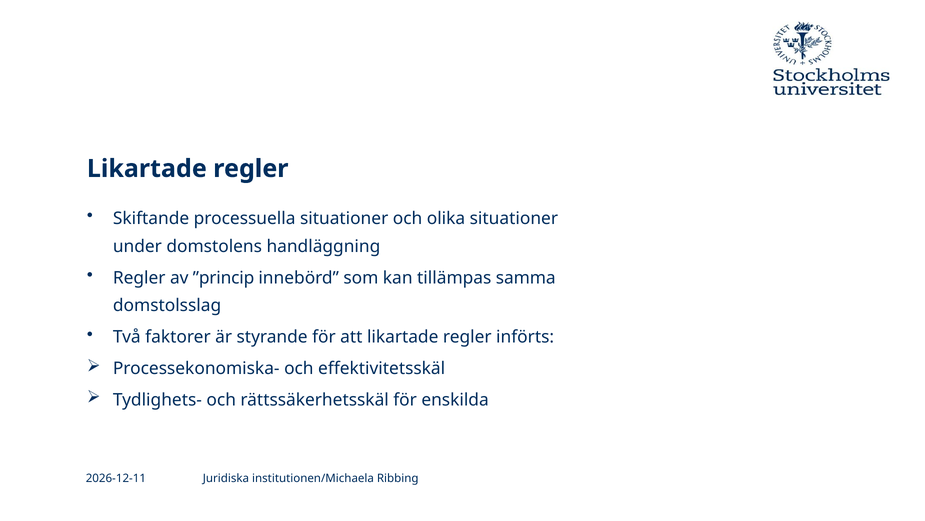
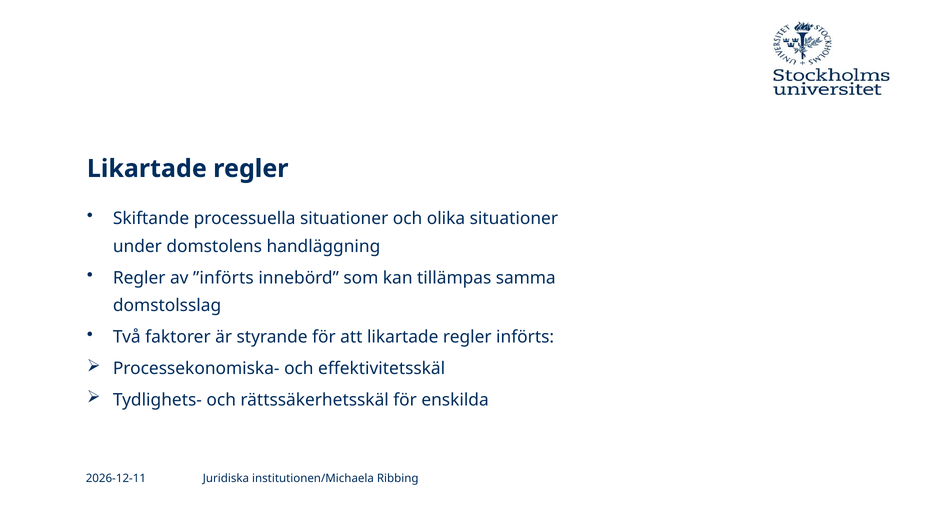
”princip: ”princip -> ”införts
